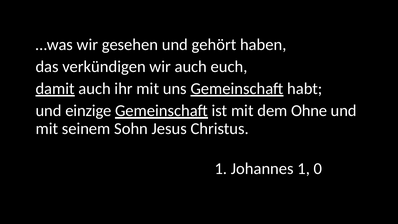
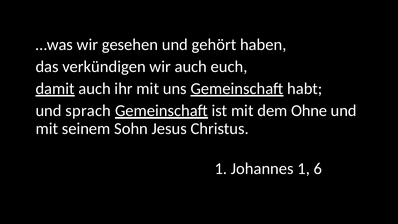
einzige: einzige -> sprach
0: 0 -> 6
